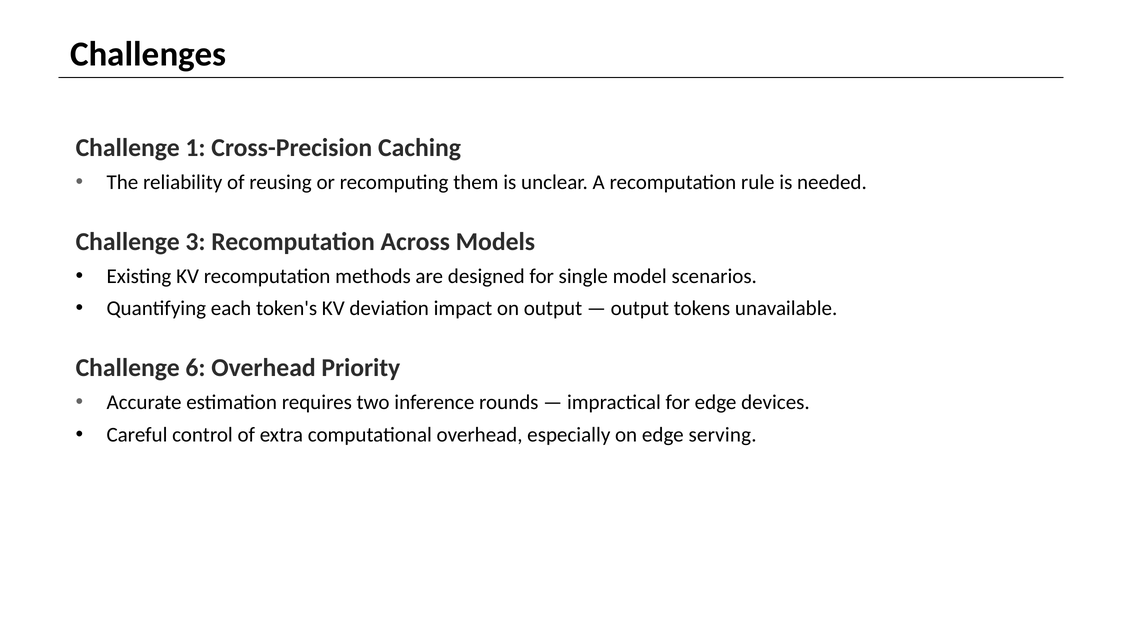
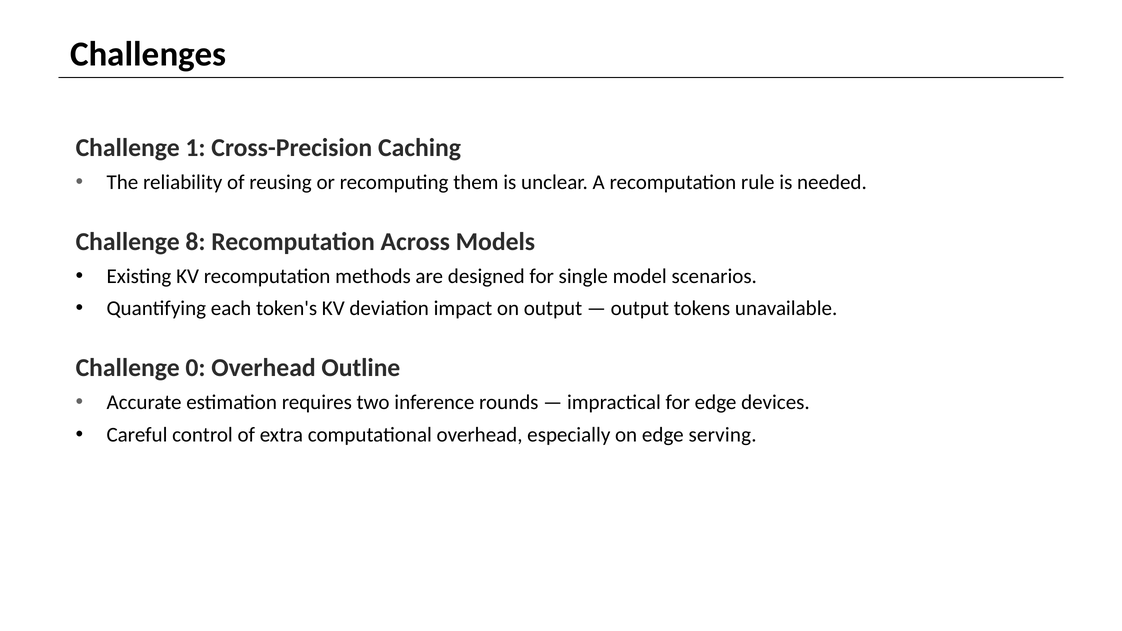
3: 3 -> 8
6: 6 -> 0
Priority: Priority -> Outline
